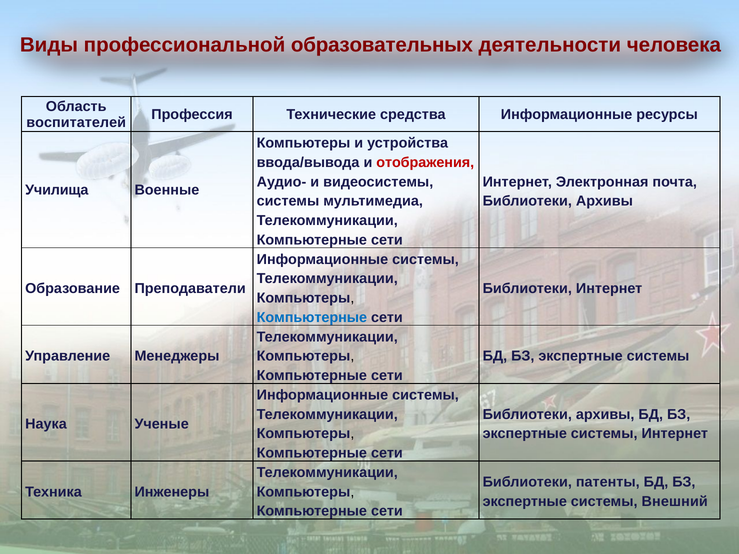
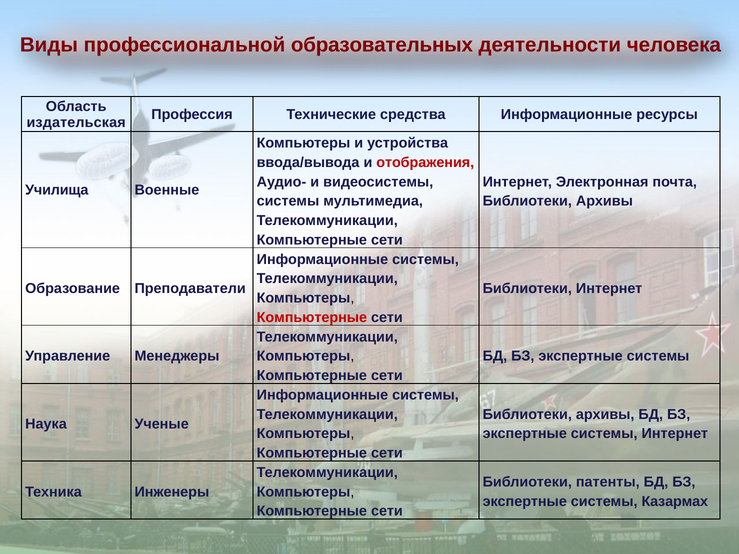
воспитателей: воспитателей -> издательская
Компьютерные at (312, 318) colour: blue -> red
Внешний: Внешний -> Казармах
